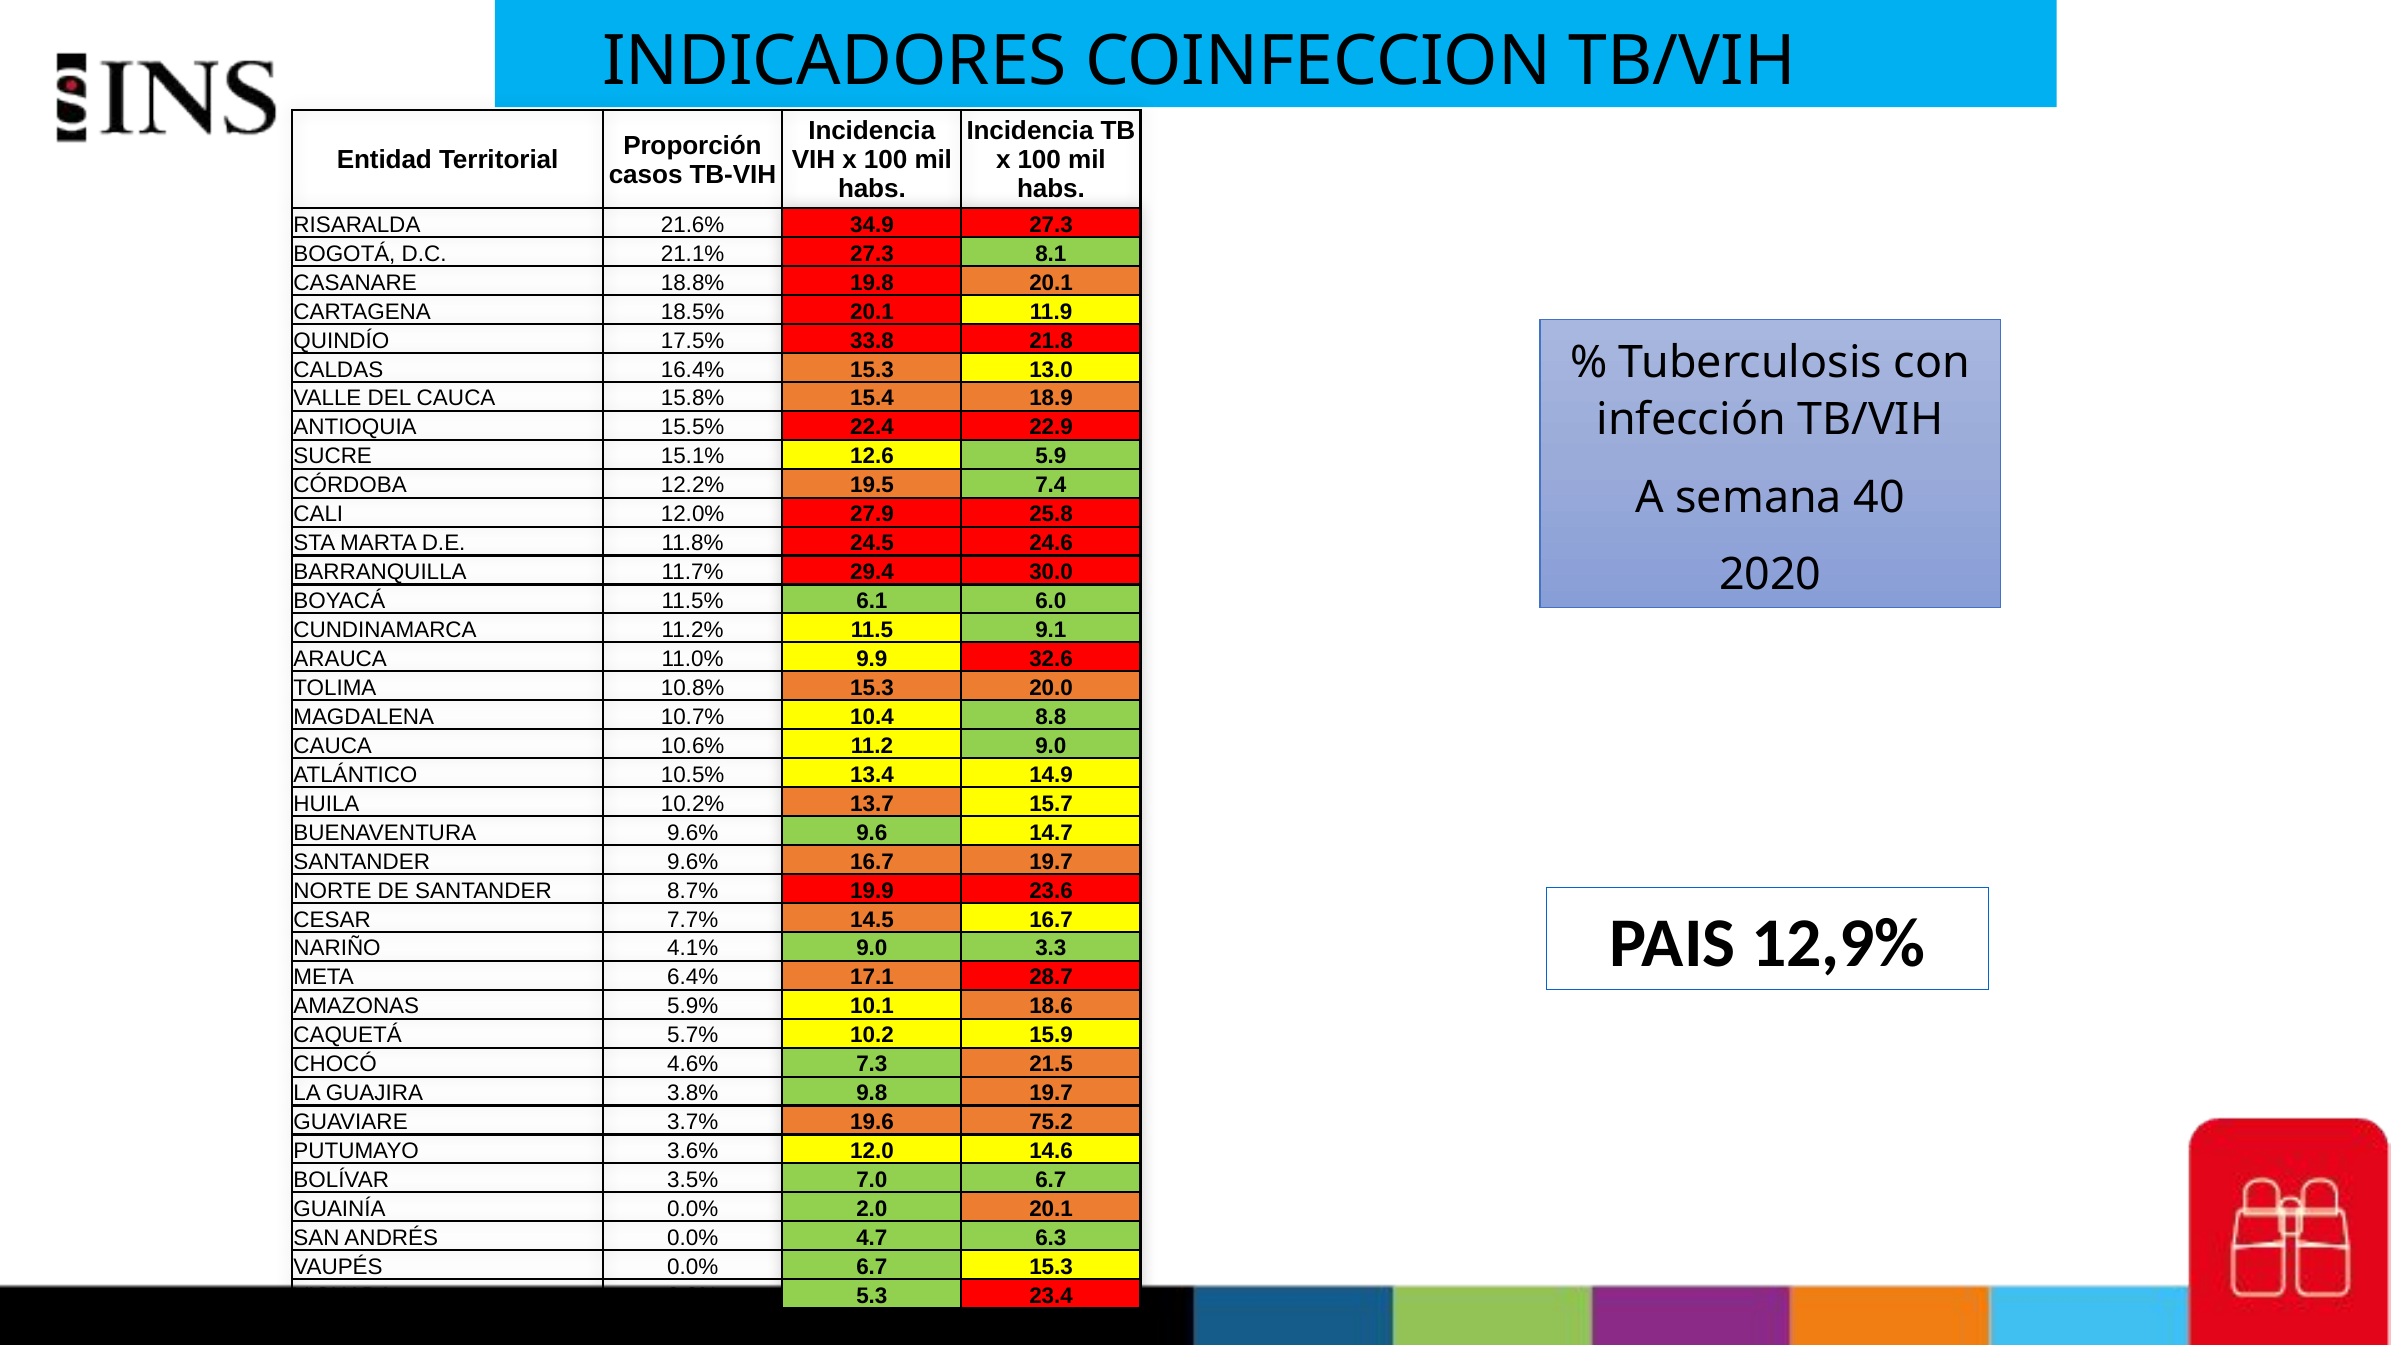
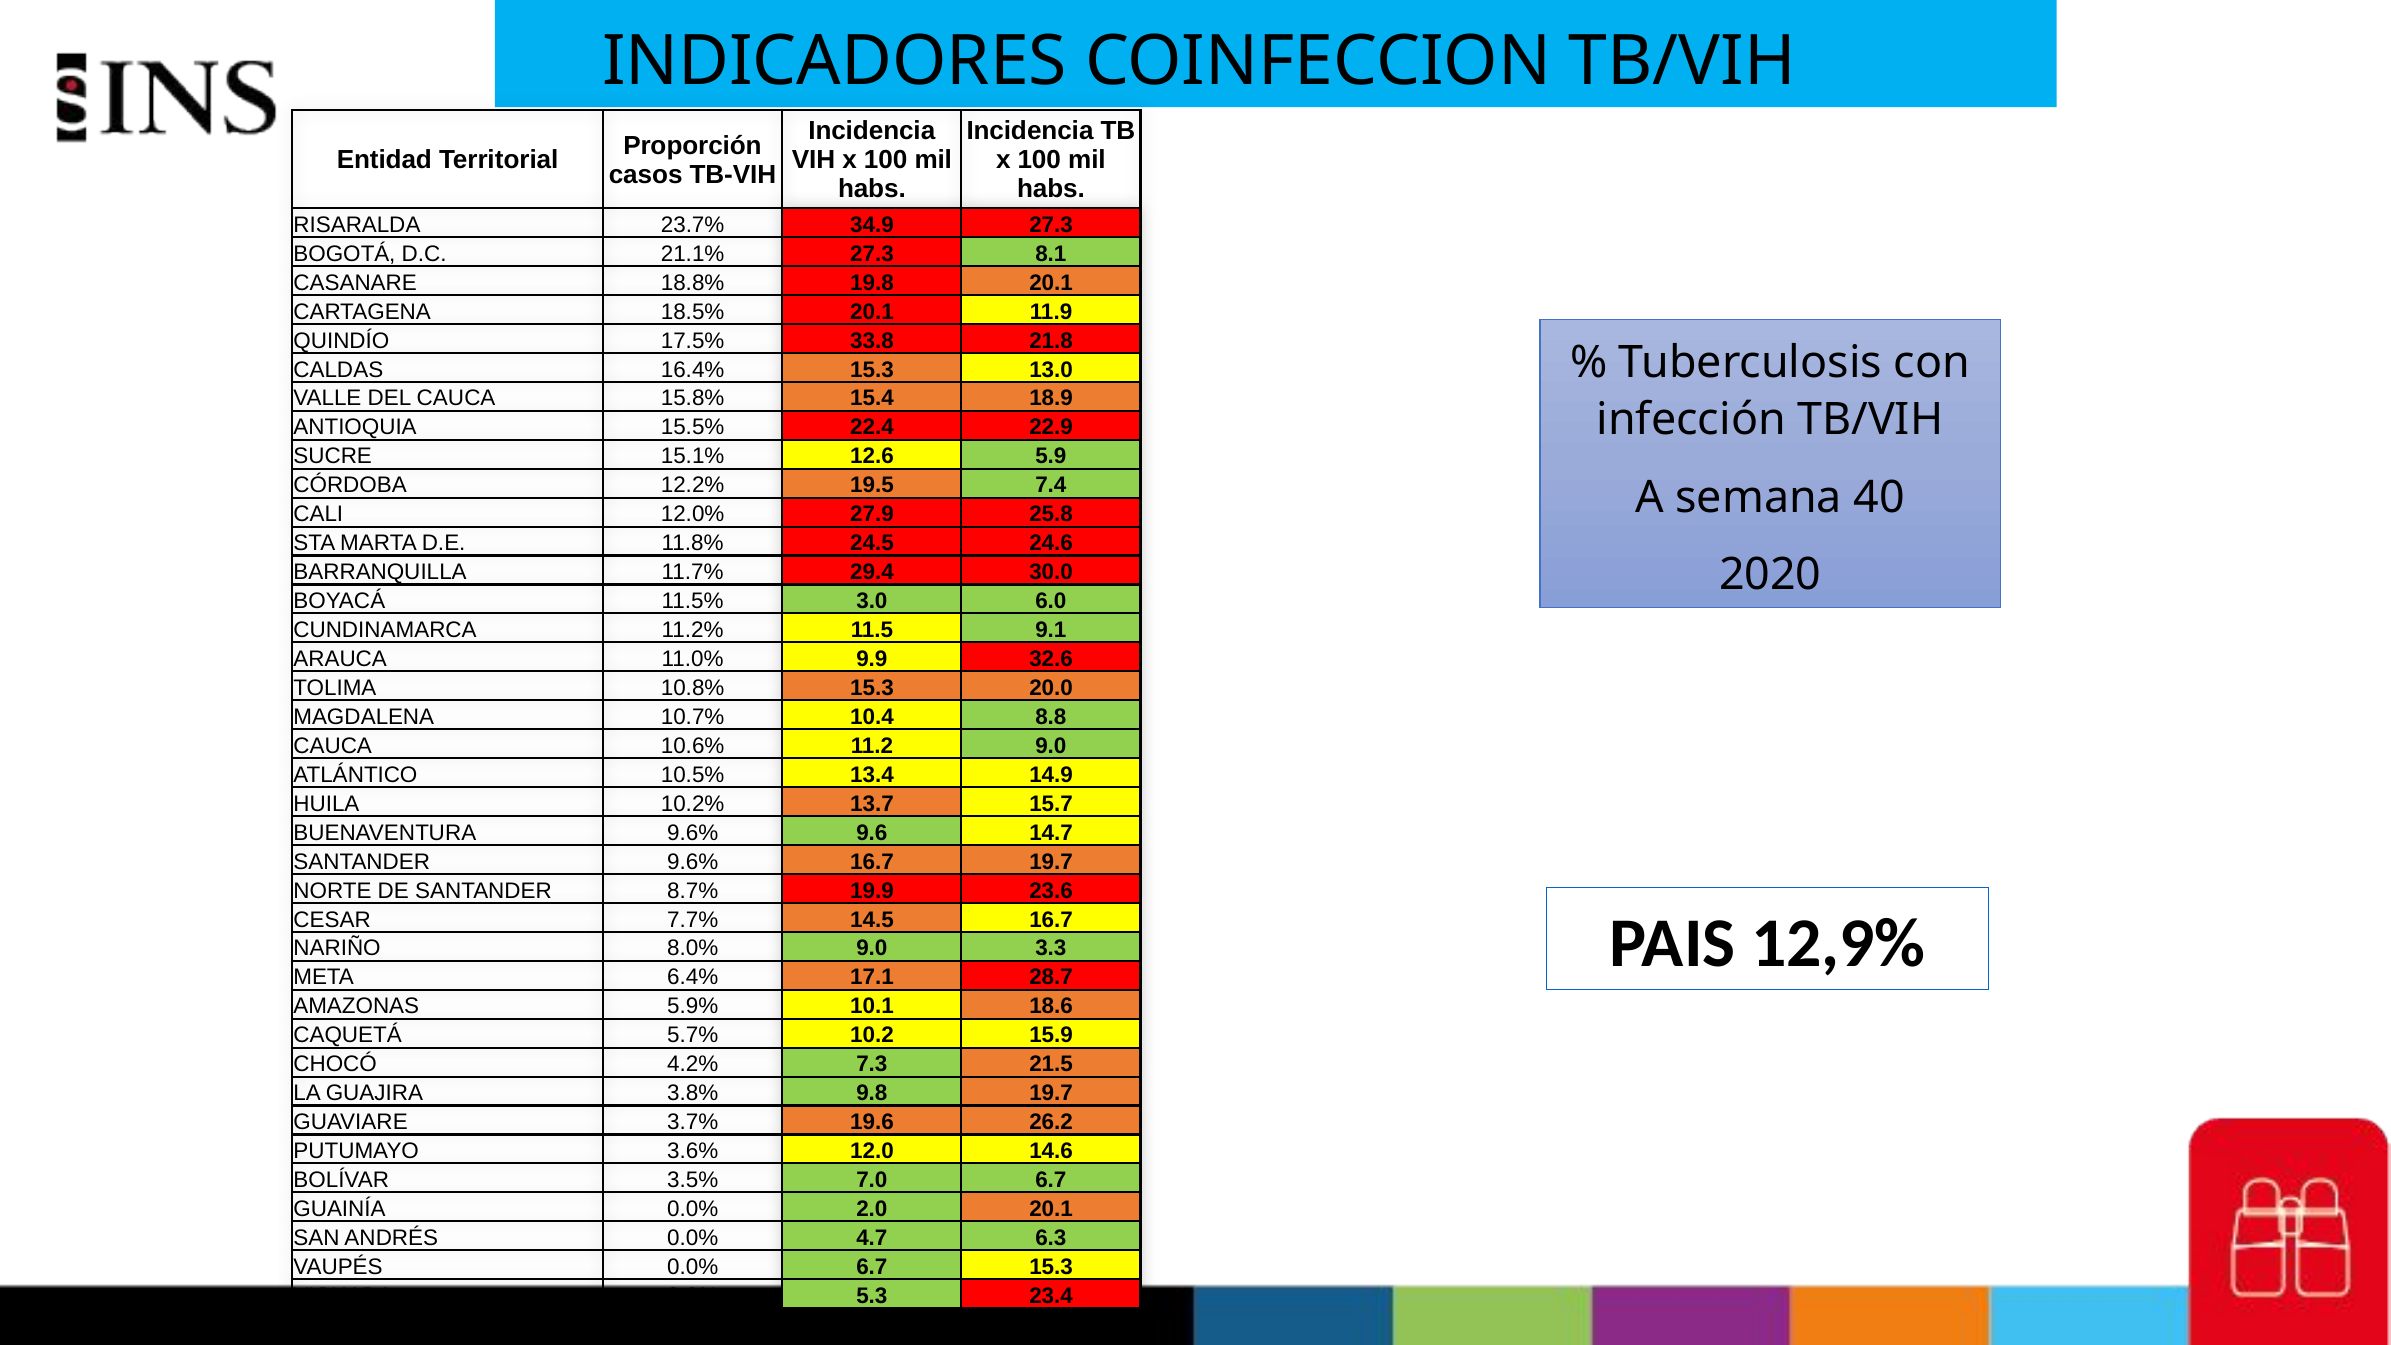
21.6%: 21.6% -> 23.7%
6.1: 6.1 -> 3.0
4.1%: 4.1% -> 8.0%
4.6%: 4.6% -> 4.2%
75.2: 75.2 -> 26.2
